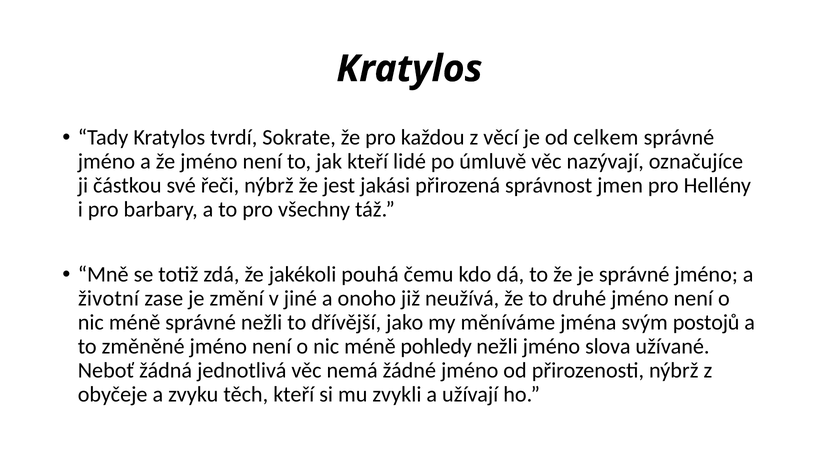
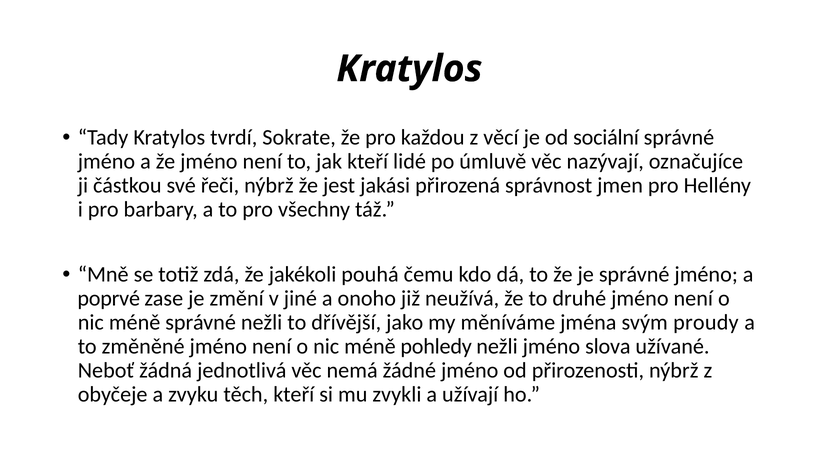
celkem: celkem -> sociální
životní: životní -> poprvé
postojů: postojů -> proudy
